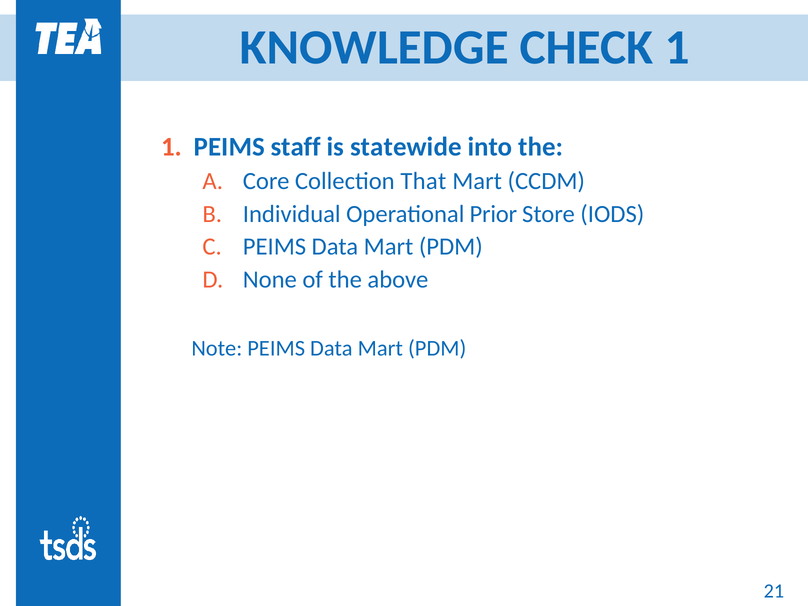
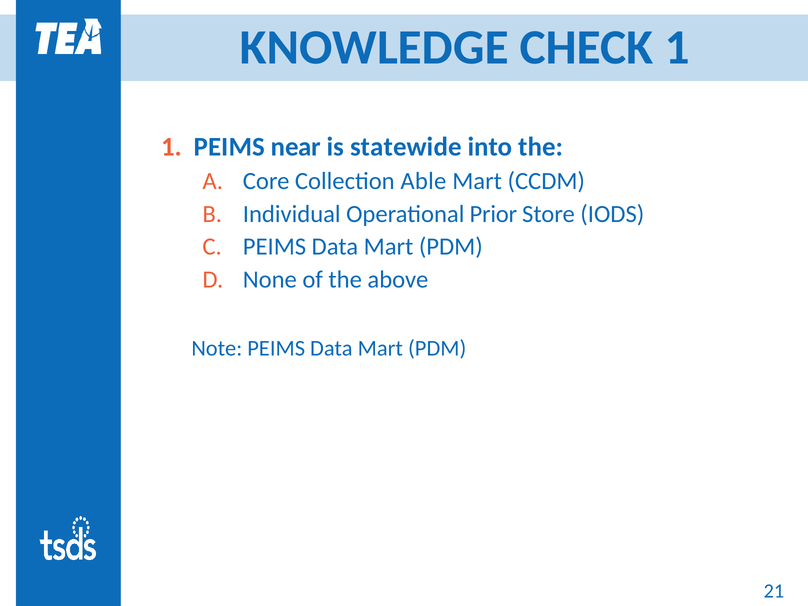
staff: staff -> near
That: That -> Able
